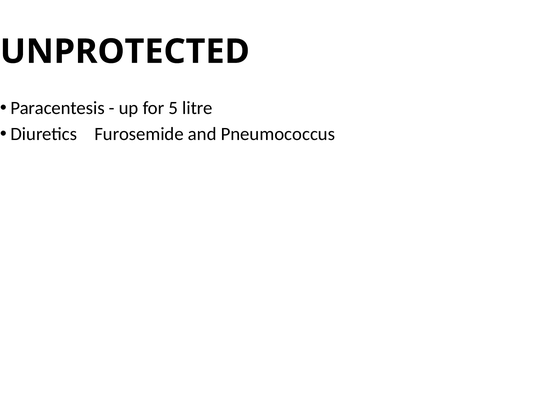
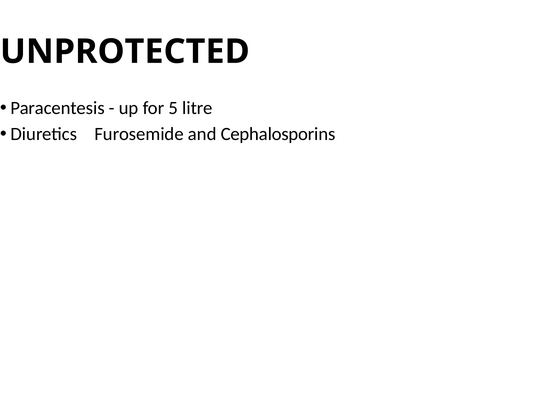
Pneumococcus: Pneumococcus -> Cephalosporins
